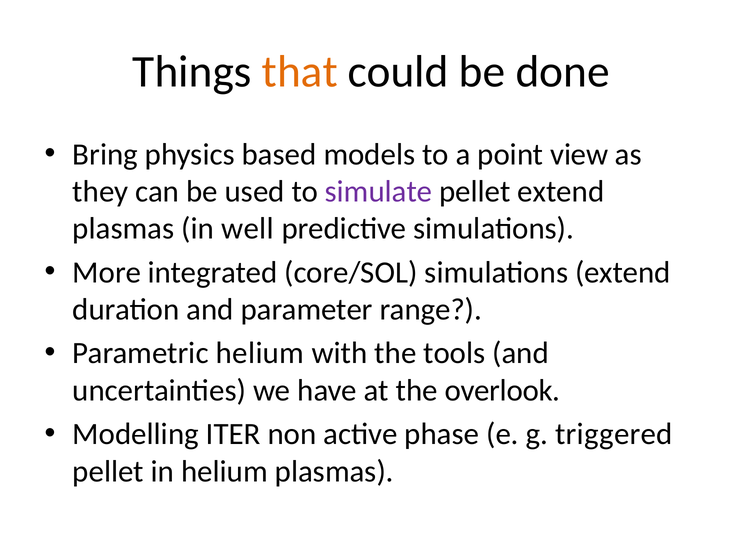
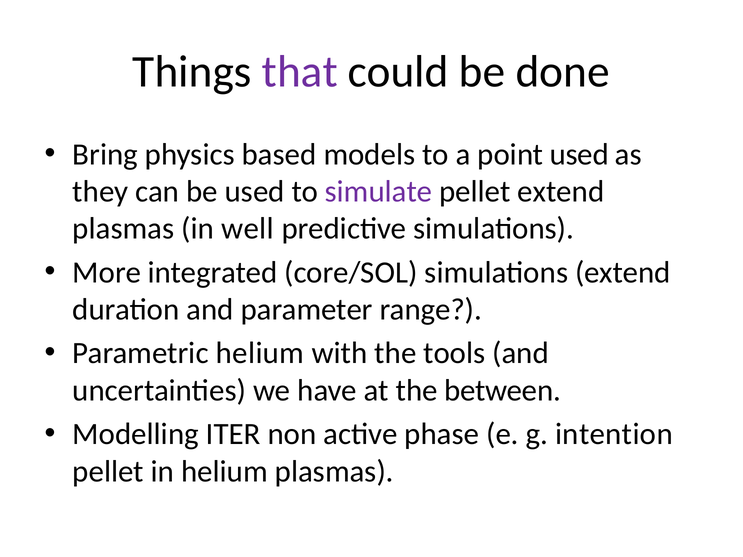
that colour: orange -> purple
point view: view -> used
overlook: overlook -> between
triggered: triggered -> intention
